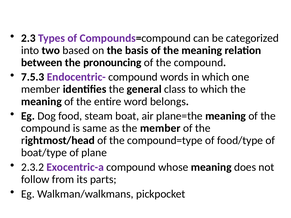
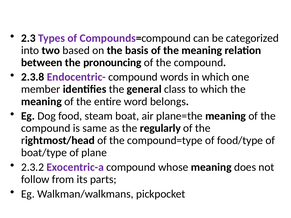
7.5.3: 7.5.3 -> 2.3.8
the member: member -> regularly
